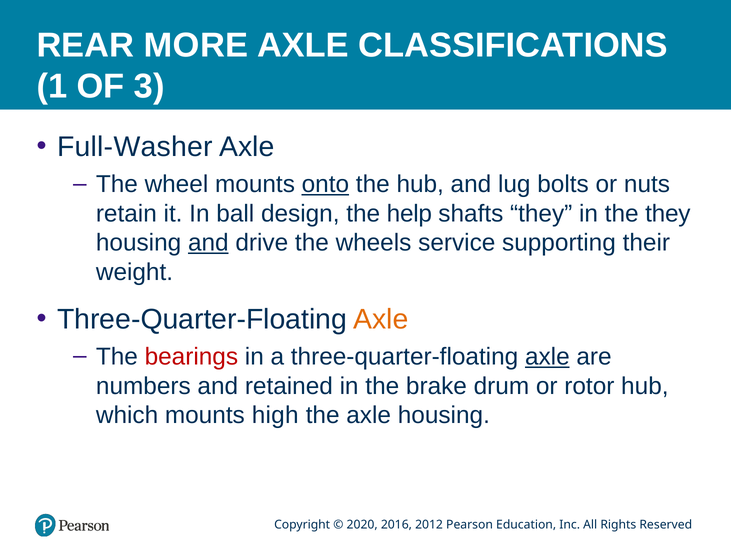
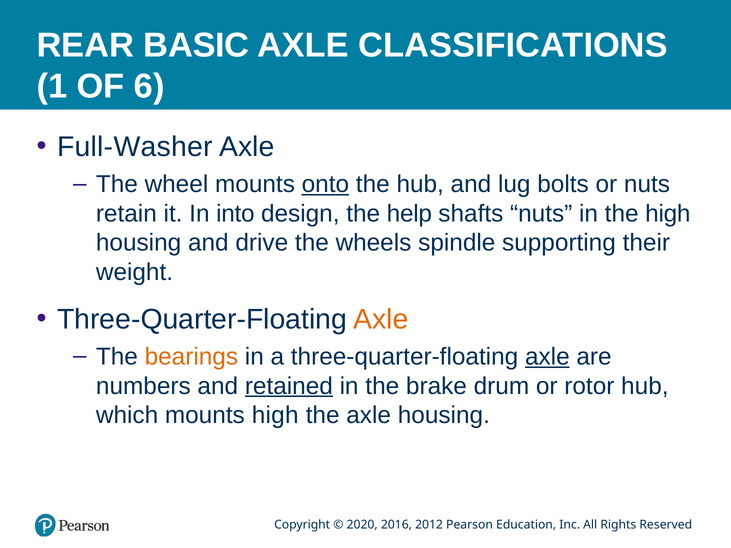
MORE: MORE -> BASIC
3: 3 -> 6
ball: ball -> into
shafts they: they -> nuts
the they: they -> high
and at (208, 243) underline: present -> none
service: service -> spindle
bearings colour: red -> orange
retained underline: none -> present
